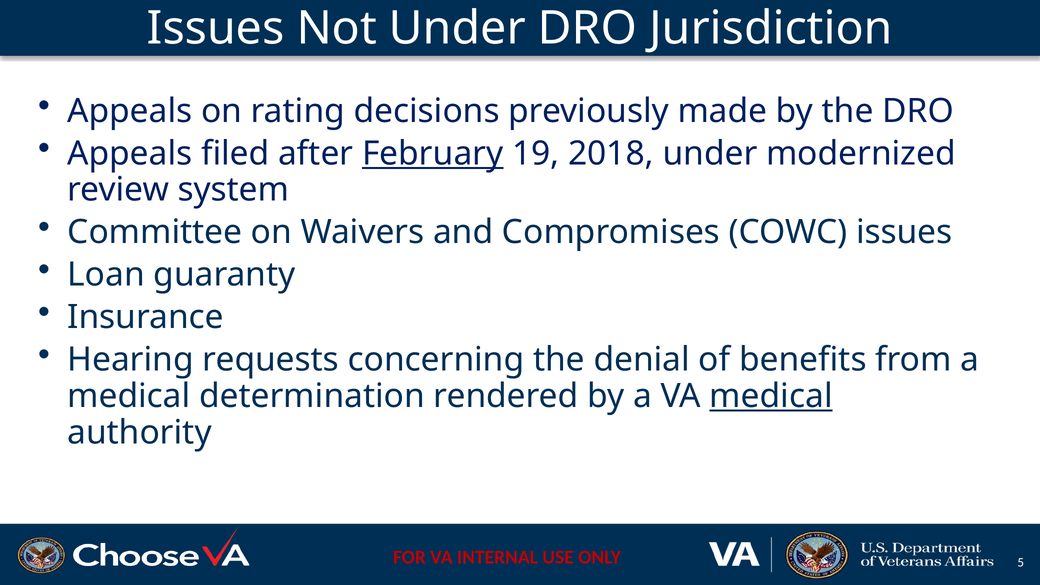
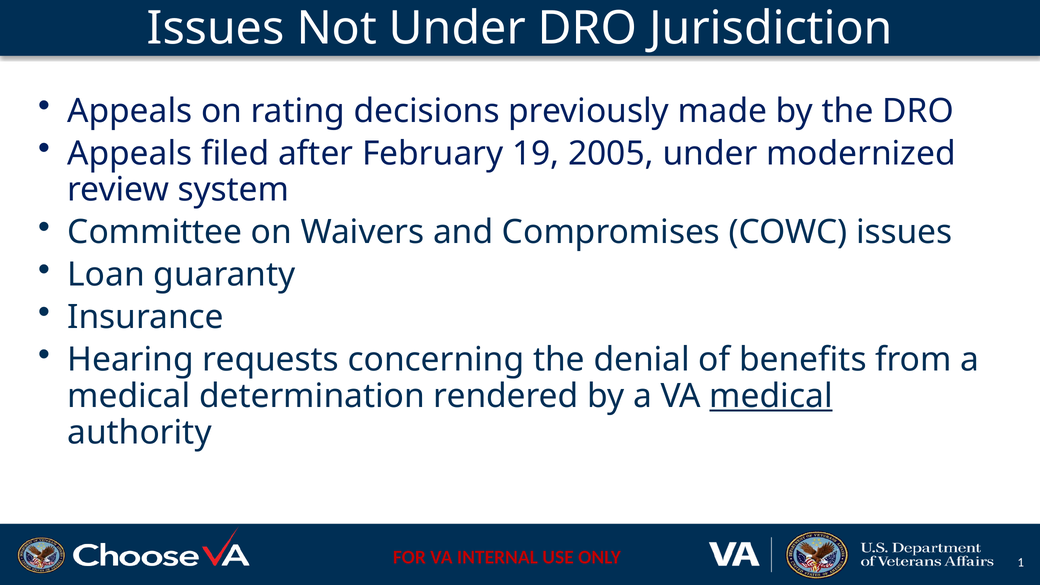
February underline: present -> none
2018: 2018 -> 2005
5: 5 -> 1
